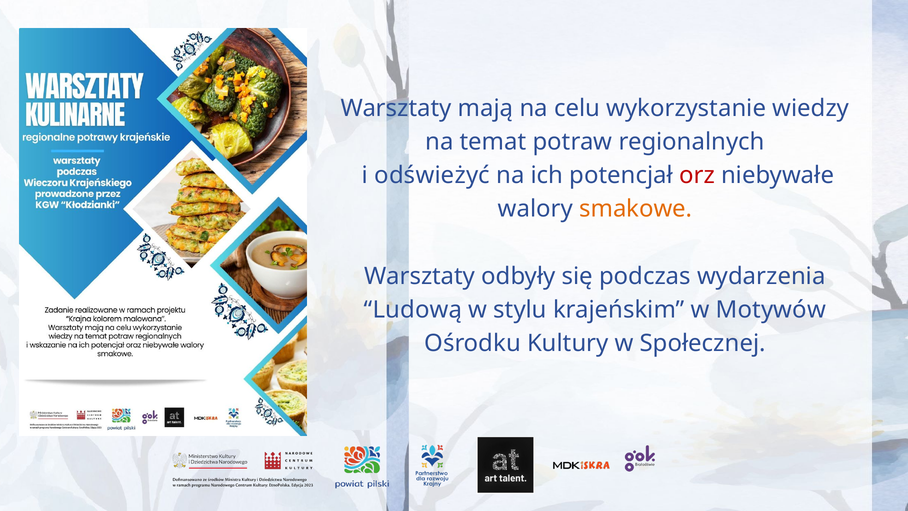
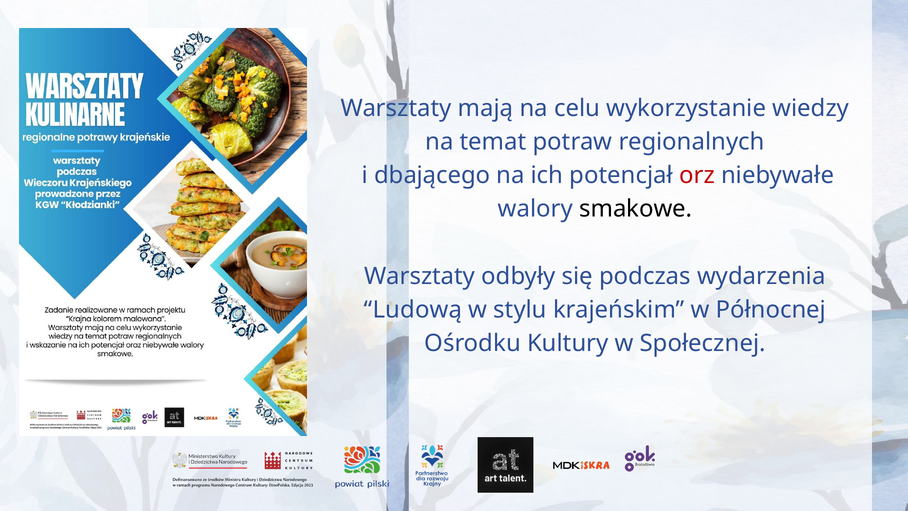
odświeżyć: odświeżyć -> dbającego
smakowe colour: orange -> black
Motywów: Motywów -> Północnej
